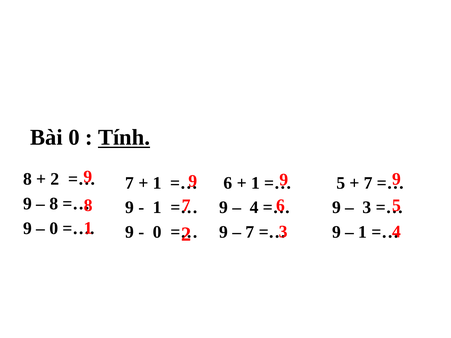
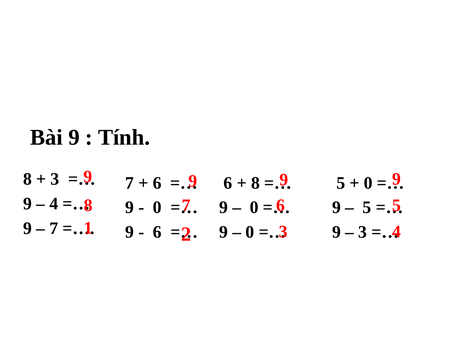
Bài 0: 0 -> 9
Tính underline: present -> none
2 at (55, 179): 2 -> 3
1 at (157, 183): 1 -> 6
1 at (255, 183): 1 -> 8
7 at (368, 183): 7 -> 0
8 at (54, 204): 8 -> 4
1 at (157, 208): 1 -> 0
4 at (254, 208): 4 -> 0
3 at (367, 208): 3 -> 5
0 at (54, 228): 0 -> 7
0 at (157, 232): 0 -> 6
7 at (250, 232): 7 -> 0
1 at (363, 232): 1 -> 3
